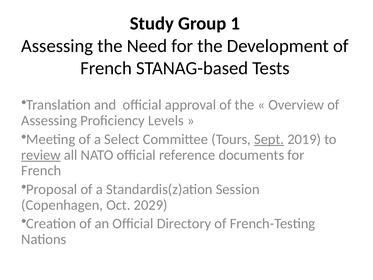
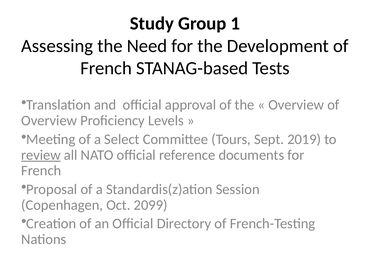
Assessing at (49, 121): Assessing -> Overview
Sept underline: present -> none
2029: 2029 -> 2099
